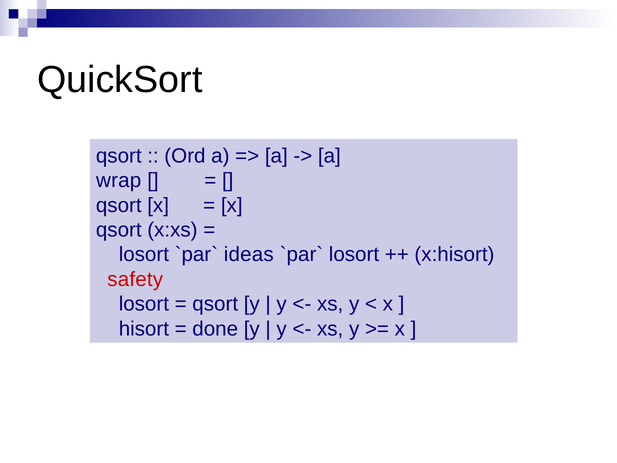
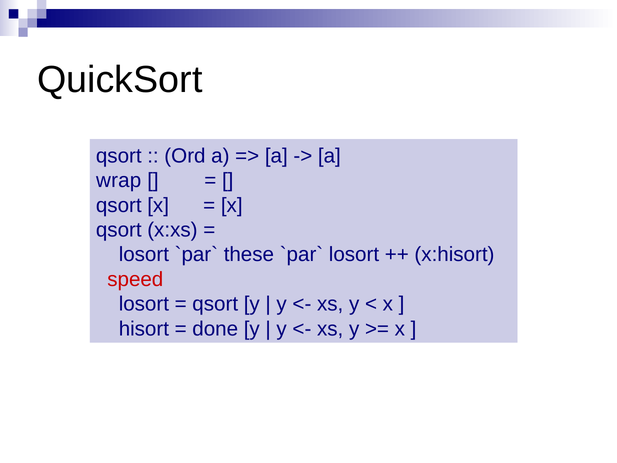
ideas: ideas -> these
safety: safety -> speed
